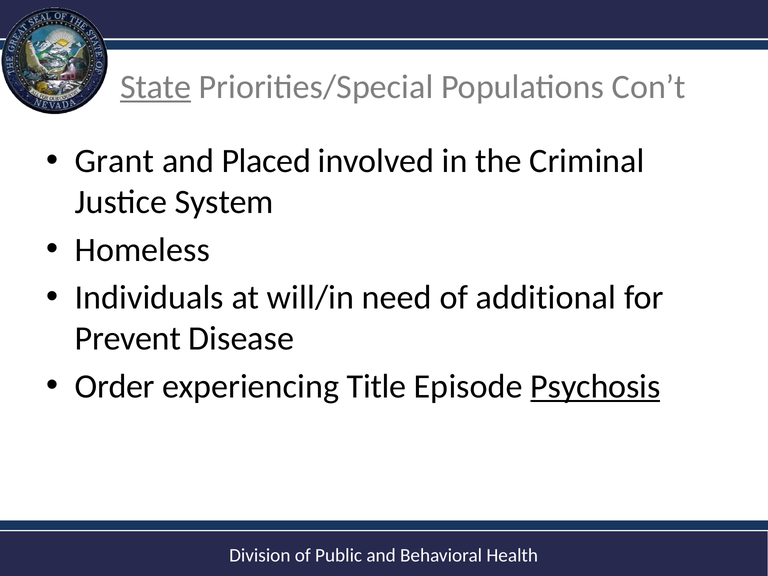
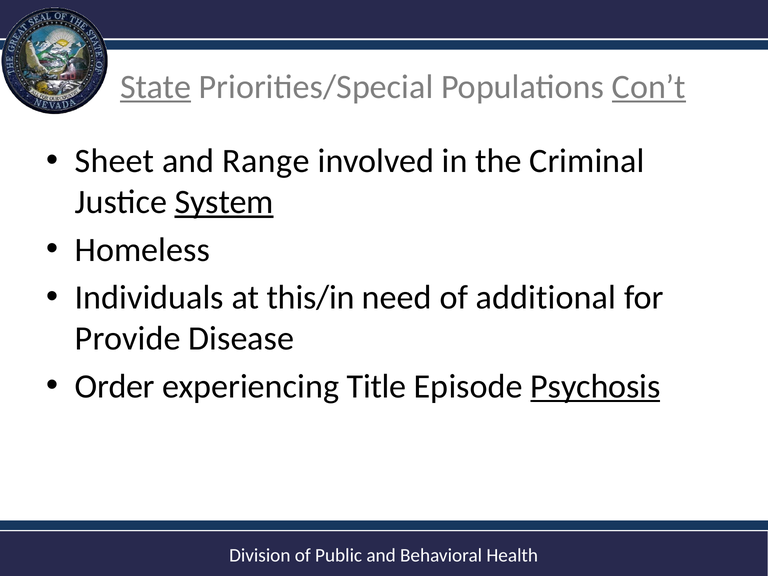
Con’t underline: none -> present
Grant: Grant -> Sheet
Placed: Placed -> Range
System underline: none -> present
will/in: will/in -> this/in
Prevent: Prevent -> Provide
